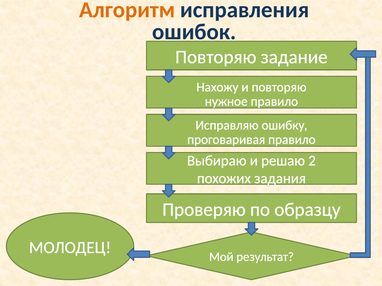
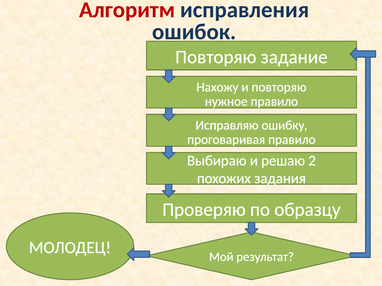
Алгоритм colour: orange -> red
